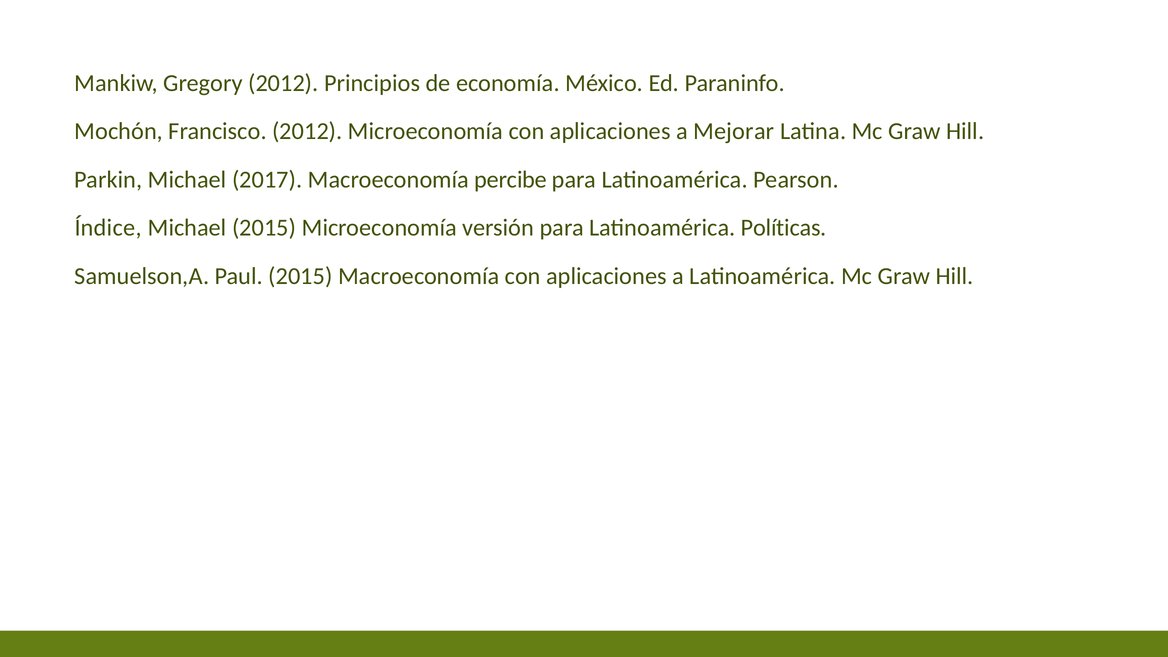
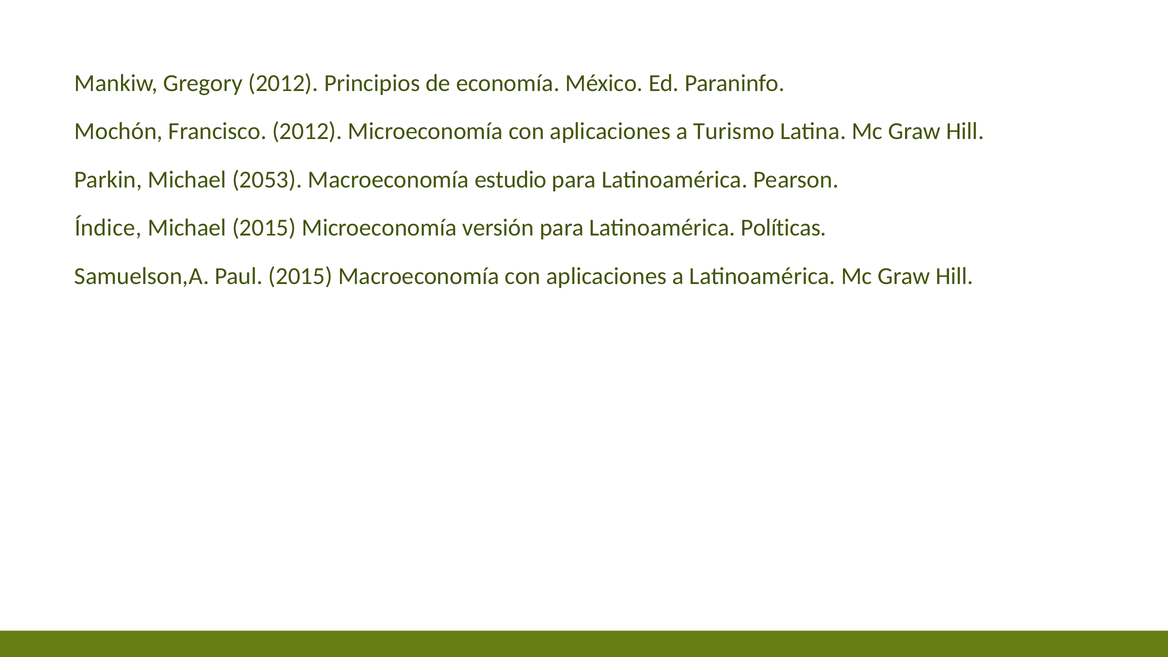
Mejorar: Mejorar -> Turismo
2017: 2017 -> 2053
percibe: percibe -> estudio
